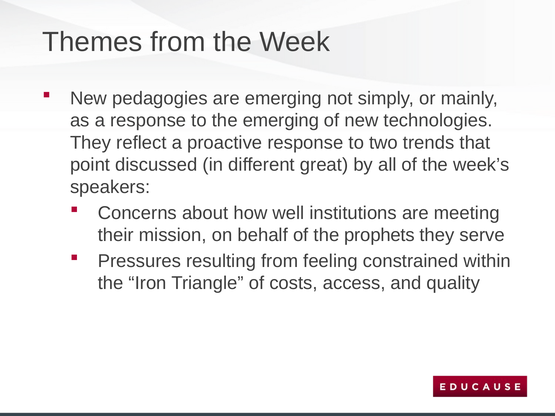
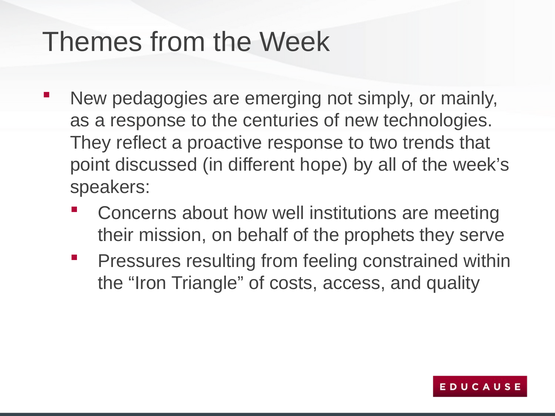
the emerging: emerging -> centuries
great: great -> hope
